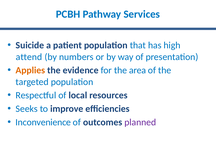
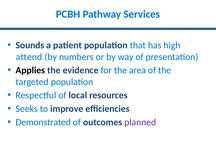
Suicide: Suicide -> Sounds
Applies colour: orange -> black
Inconvenience: Inconvenience -> Demonstrated
